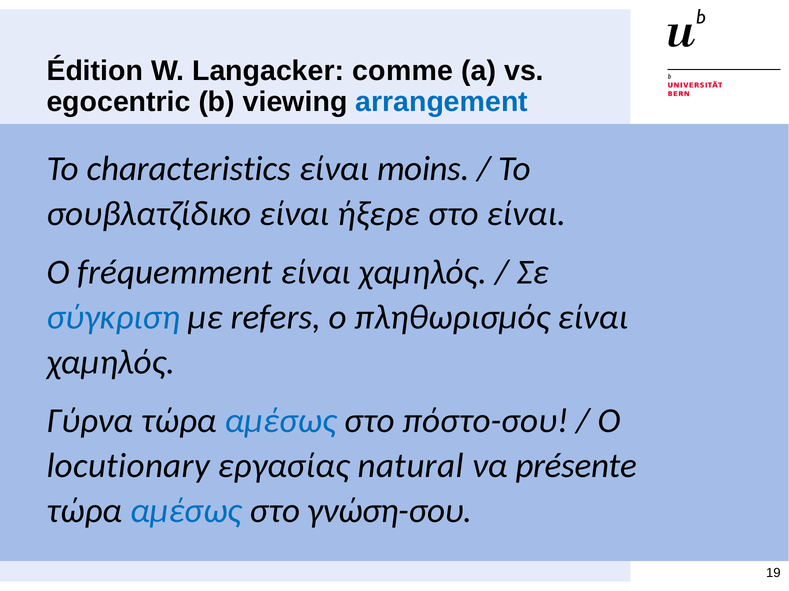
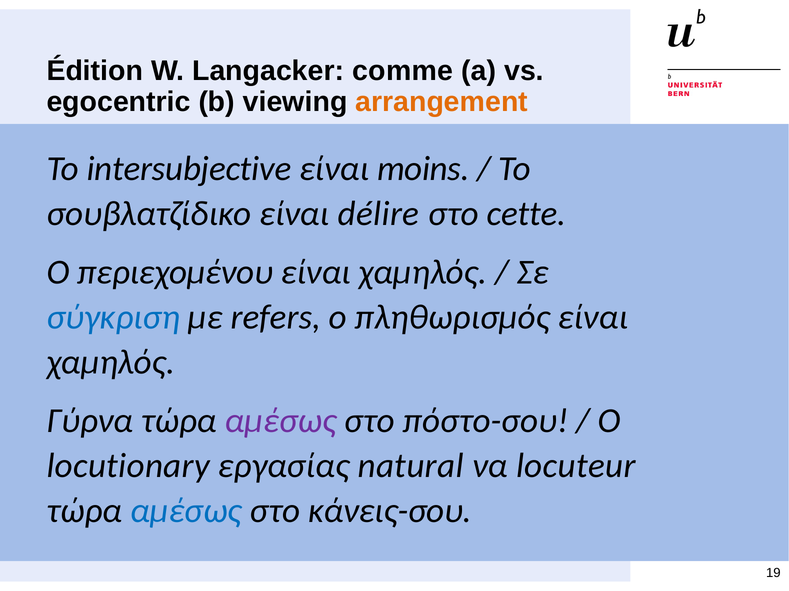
arrangement colour: blue -> orange
characteristics: characteristics -> intersubjective
ήξερε: ήξερε -> délire
στο είναι: είναι -> cette
fréquemment: fréquemment -> περιεχομένου
αμέσως at (281, 421) colour: blue -> purple
présente: présente -> locuteur
γνώση-σου: γνώση-σου -> κάνεις-σου
